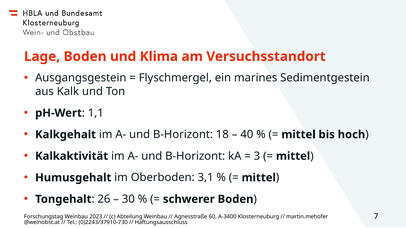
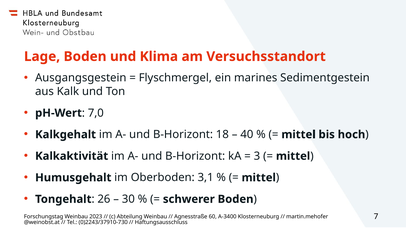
1,1: 1,1 -> 7,0
